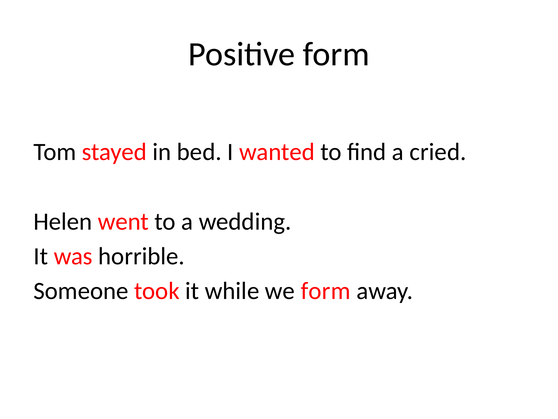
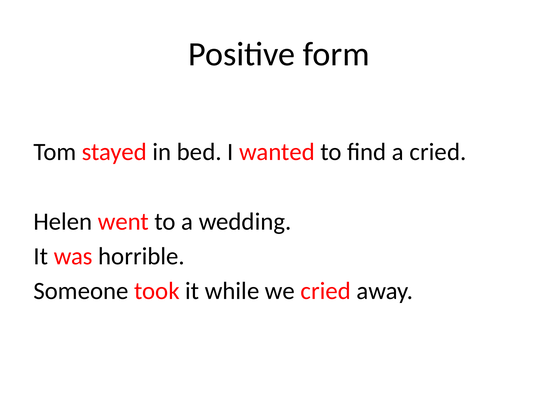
we form: form -> cried
